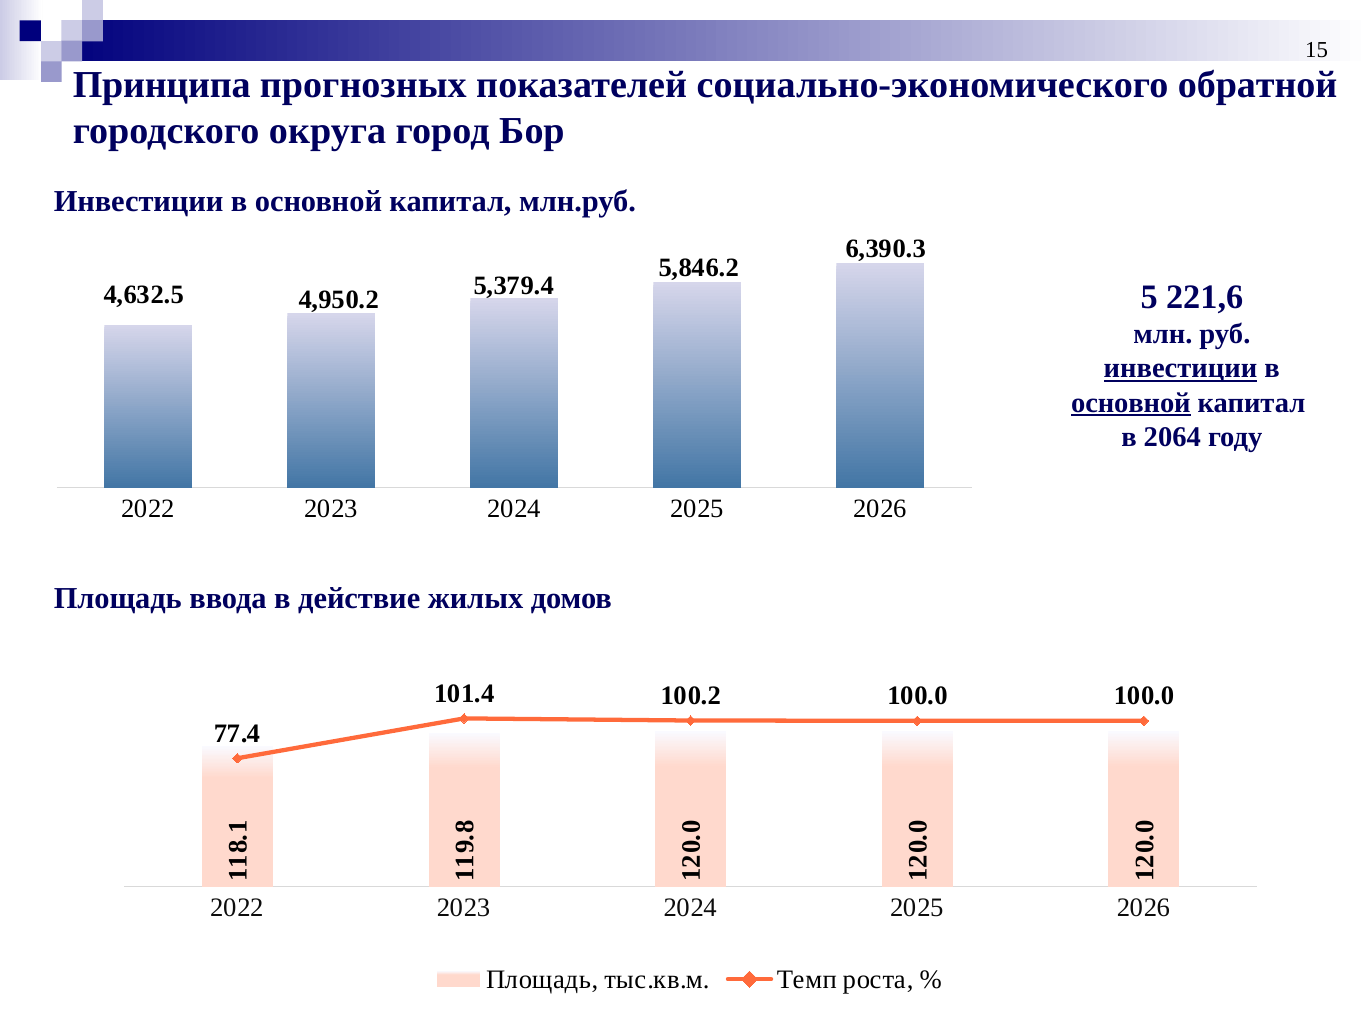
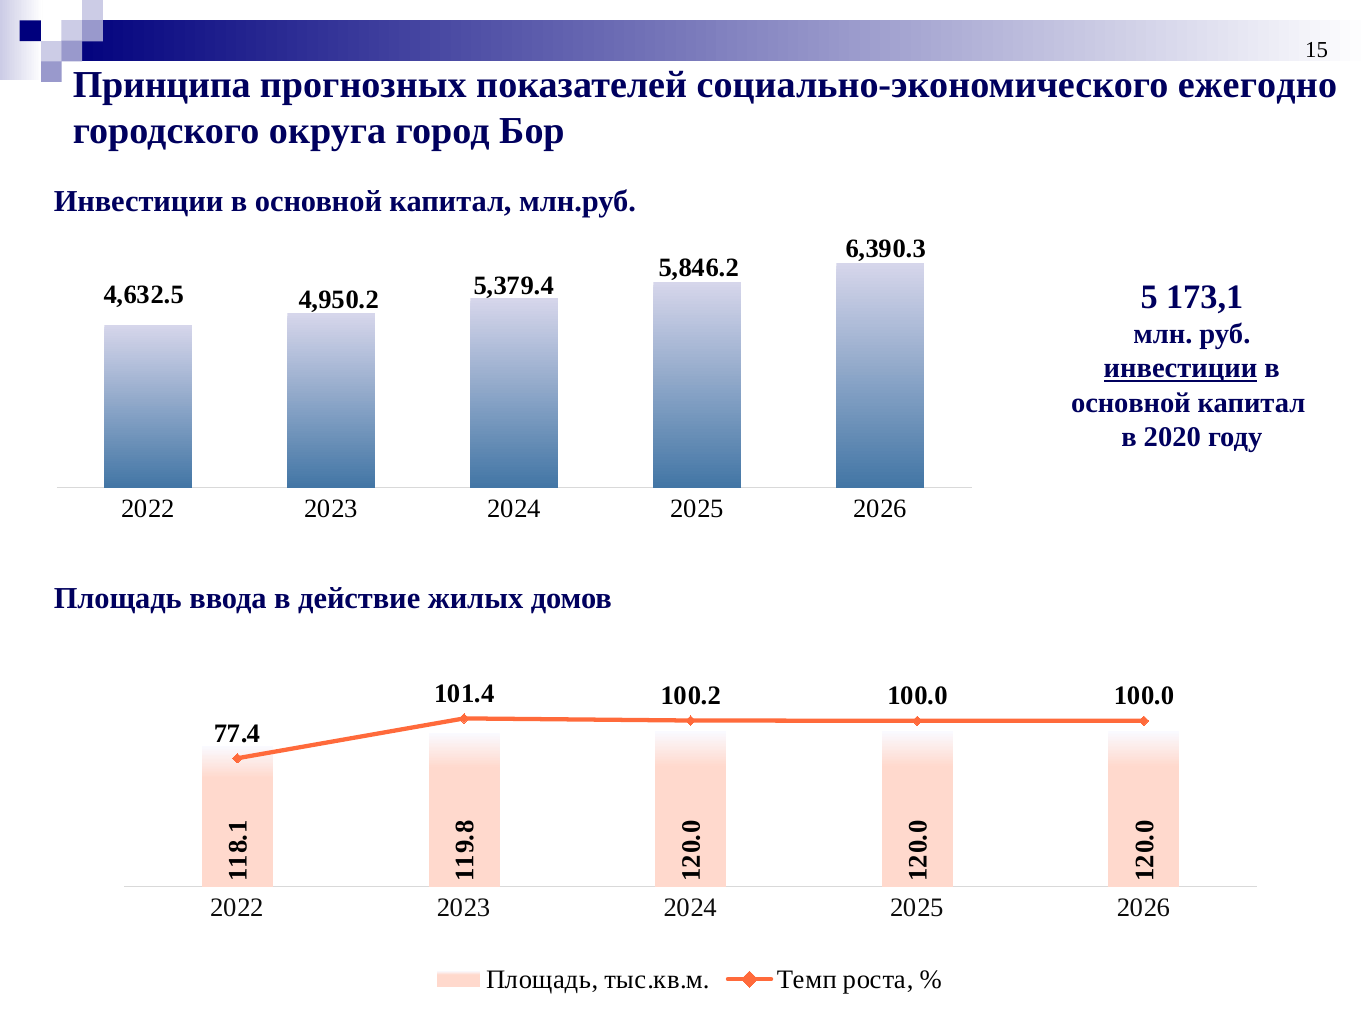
обратной: обратной -> ежегодно
221,6: 221,6 -> 173,1
основной at (1131, 403) underline: present -> none
2064: 2064 -> 2020
